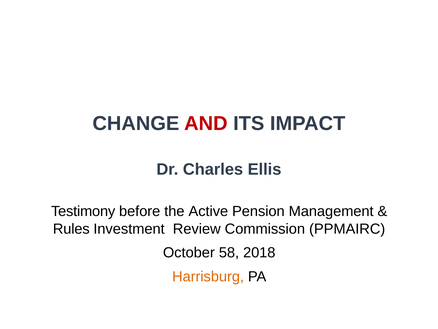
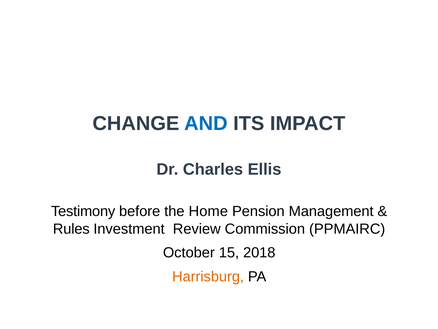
AND colour: red -> blue
Active: Active -> Home
58: 58 -> 15
